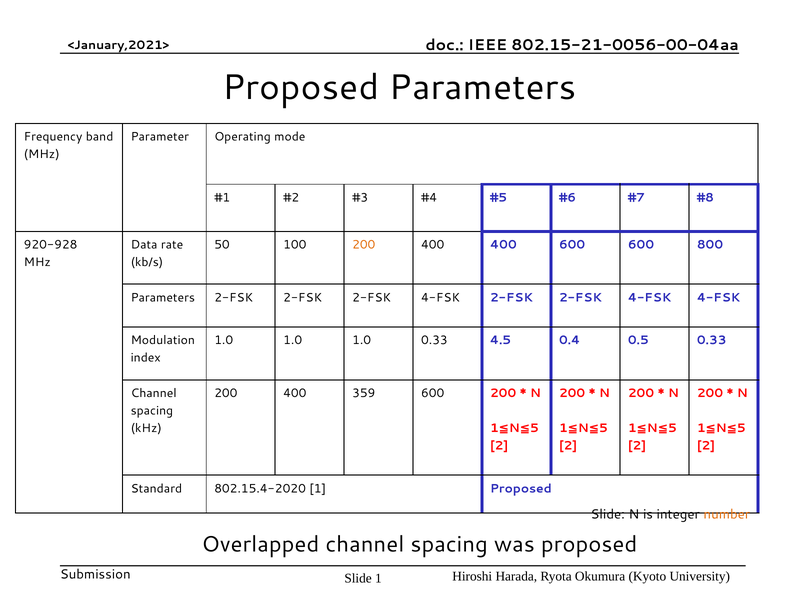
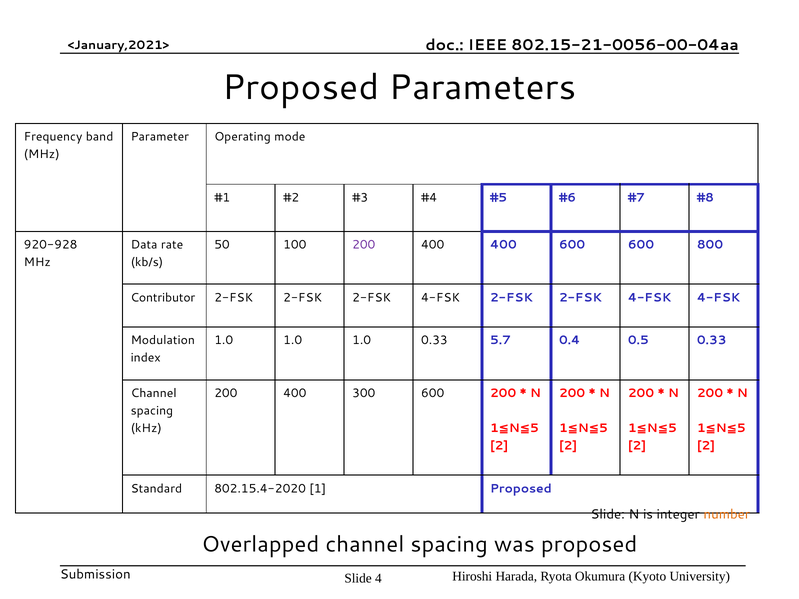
200 at (364, 245) colour: orange -> purple
Parameters at (163, 298): Parameters -> Contributor
4.5: 4.5 -> 5.7
359: 359 -> 300
Slide 1: 1 -> 4
